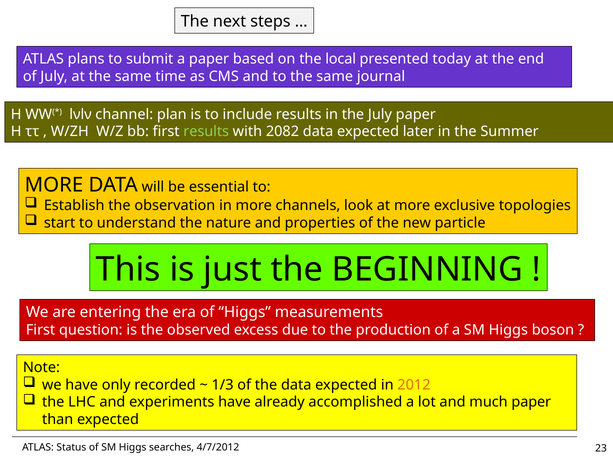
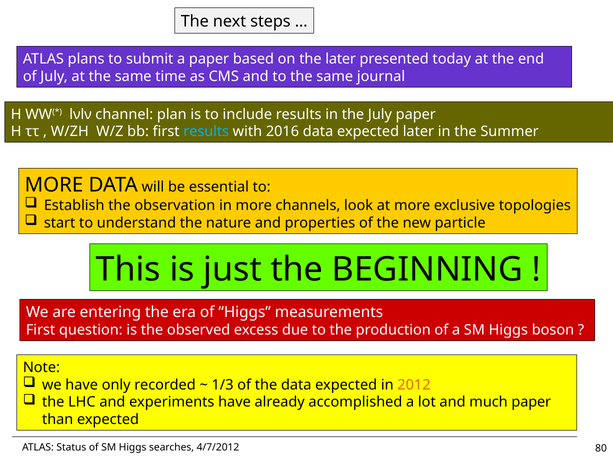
the local: local -> later
results at (206, 132) colour: light green -> light blue
2082: 2082 -> 2016
23: 23 -> 80
